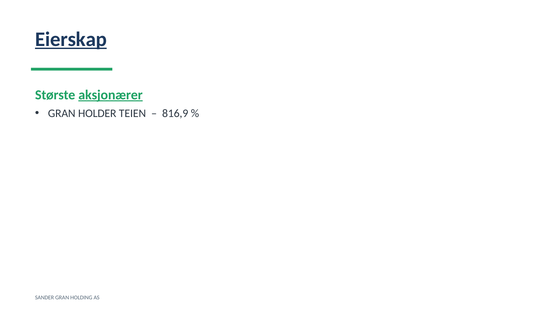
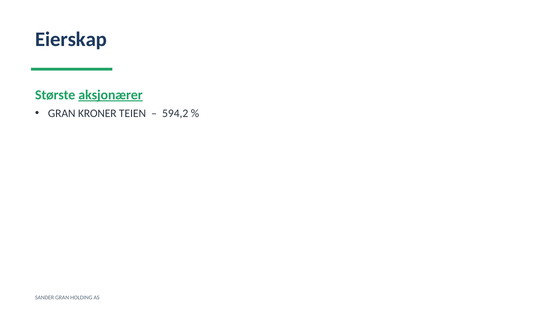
Eierskap underline: present -> none
HOLDER: HOLDER -> KRONER
816,9: 816,9 -> 594,2
